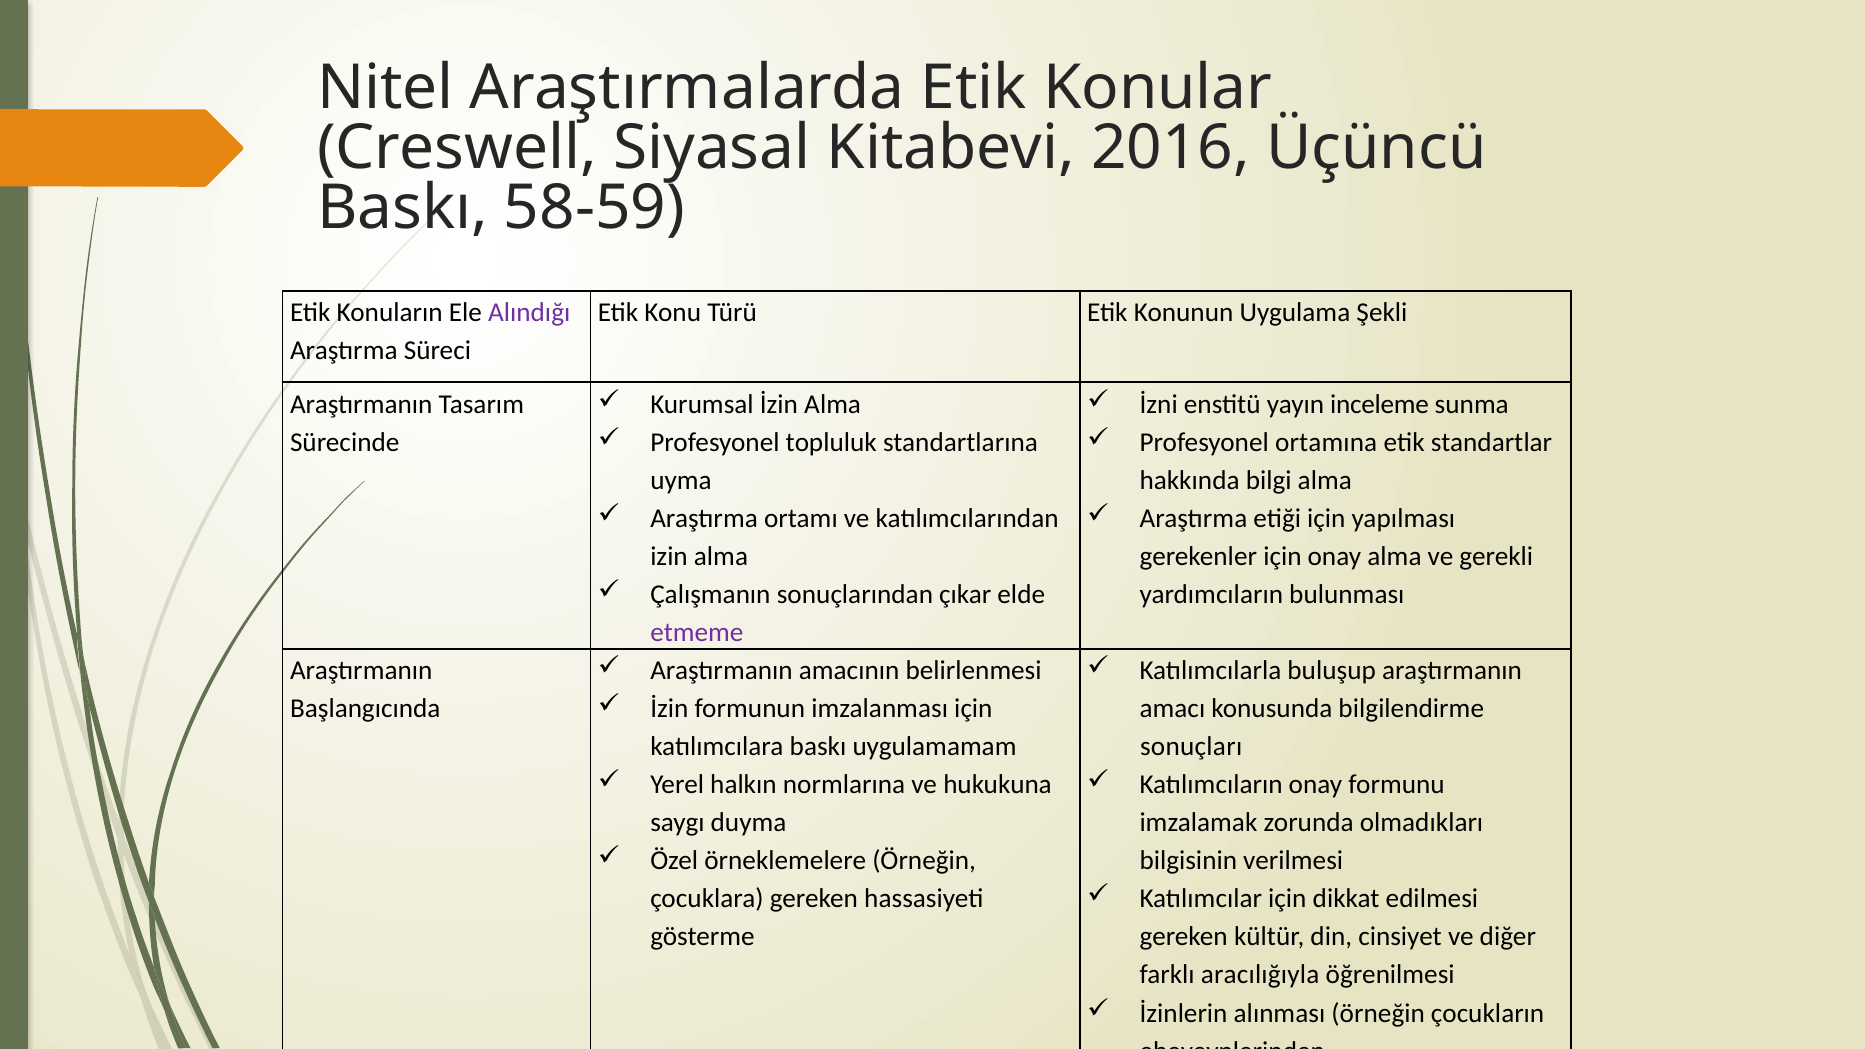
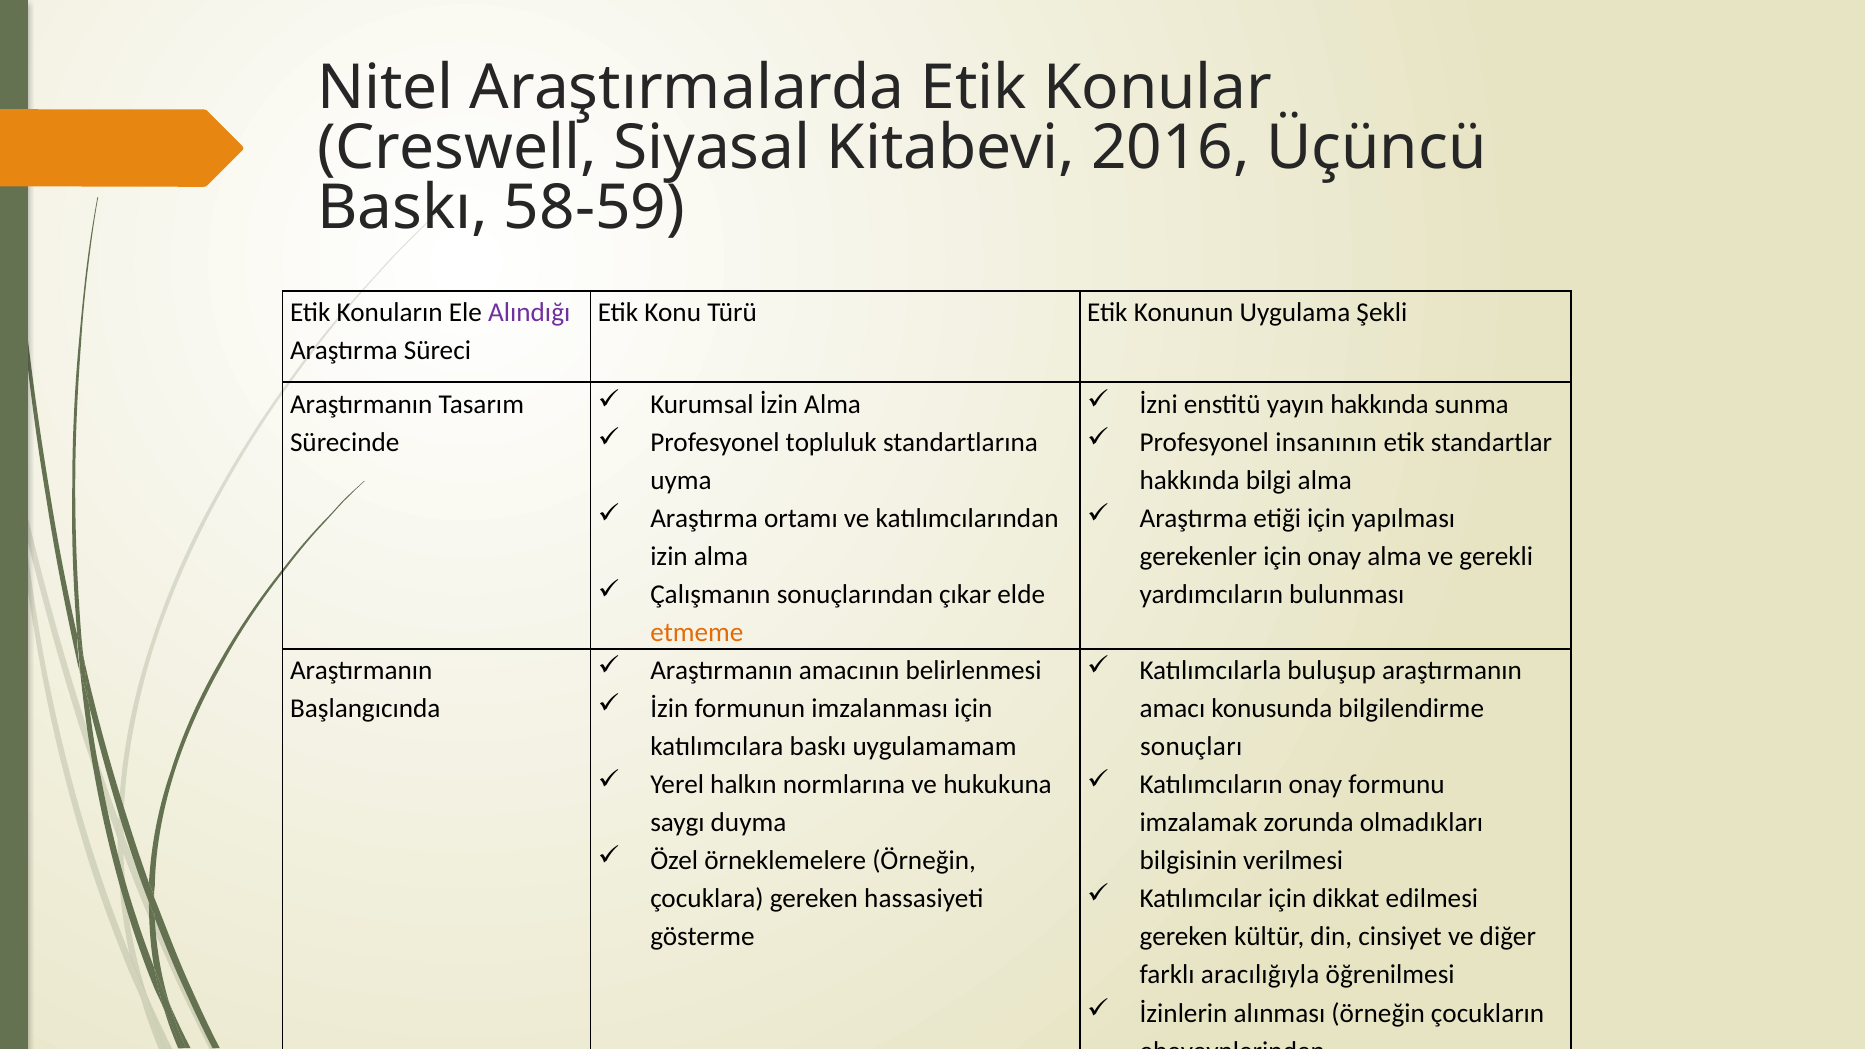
yayın inceleme: inceleme -> hakkında
ortamına: ortamına -> insanının
etmeme colour: purple -> orange
